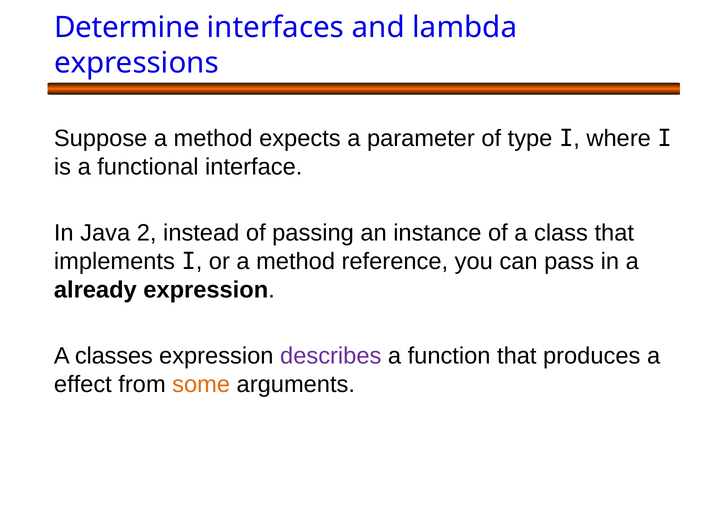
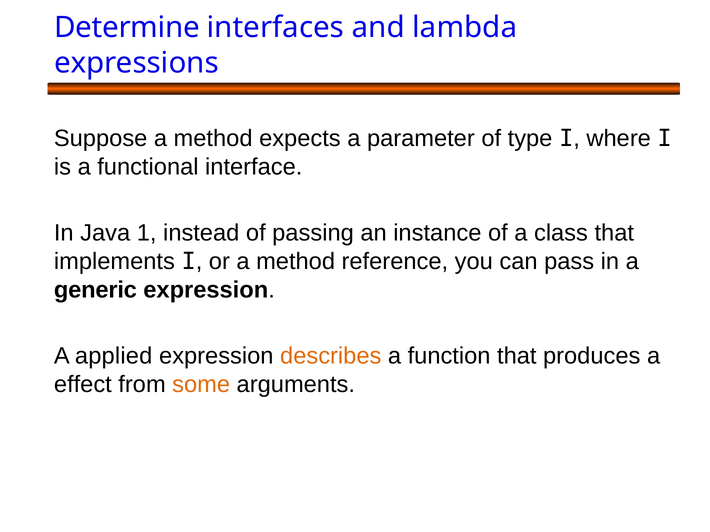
2: 2 -> 1
already: already -> generic
classes: classes -> applied
describes colour: purple -> orange
